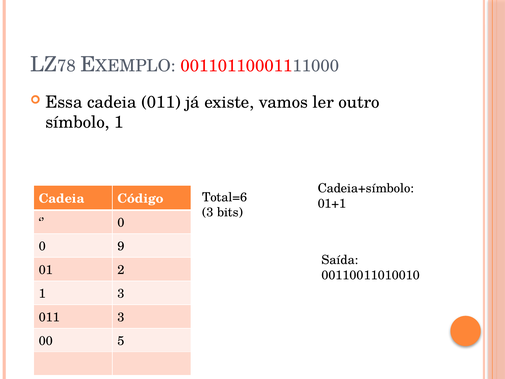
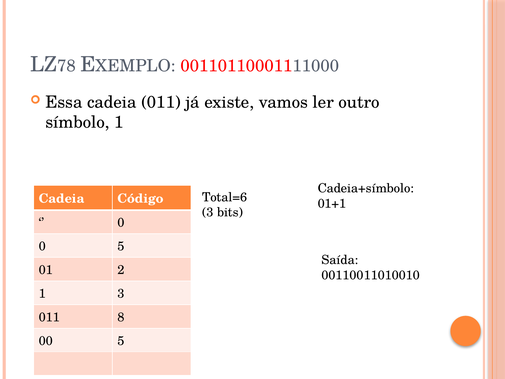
0 9: 9 -> 5
011 3: 3 -> 8
